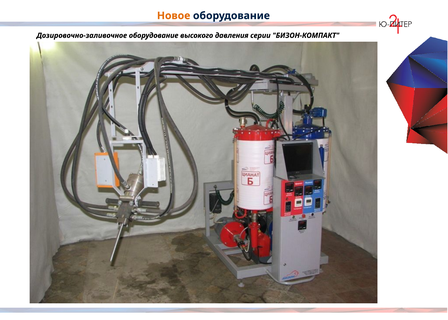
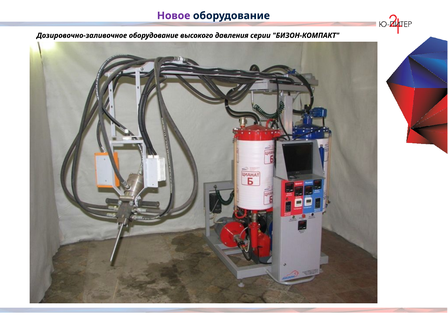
Новое colour: orange -> purple
